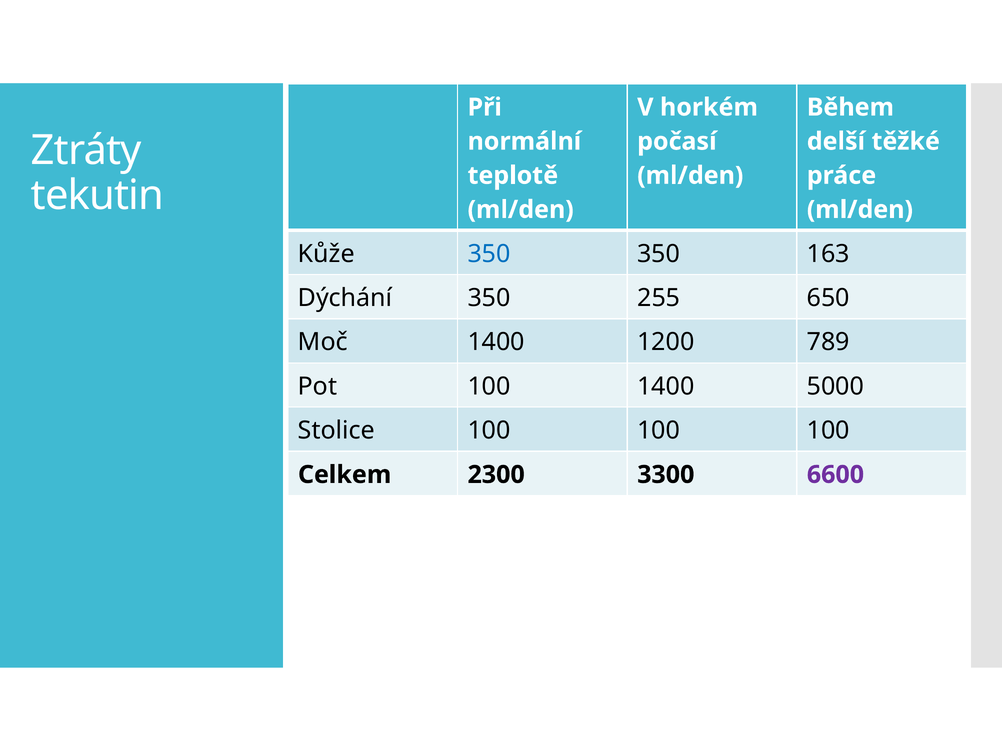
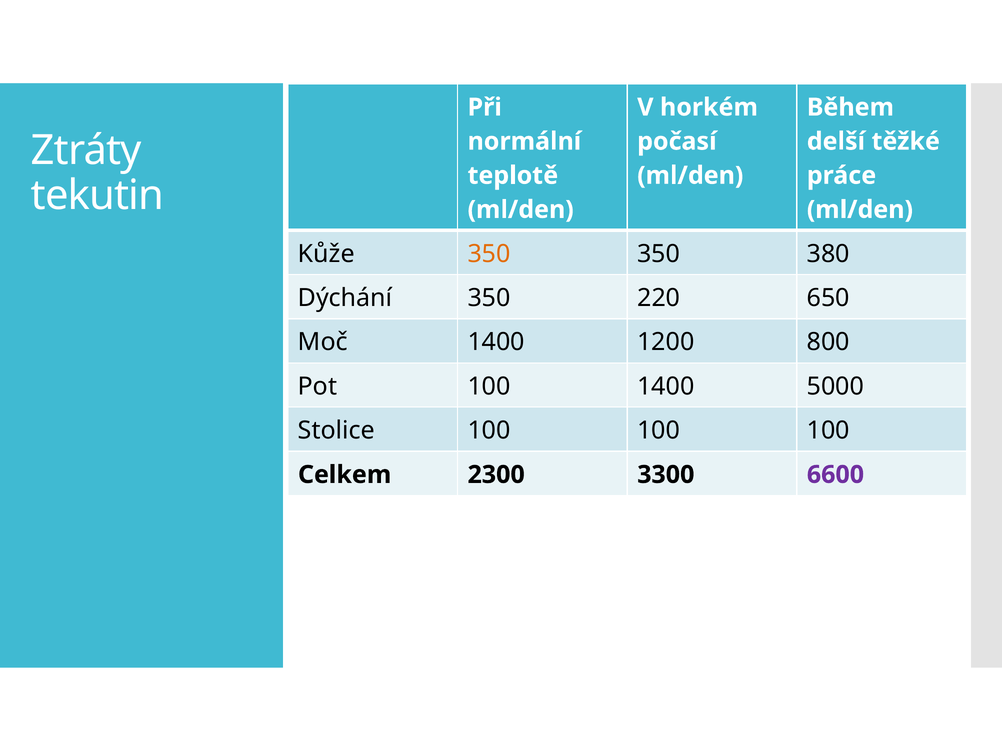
350 at (489, 254) colour: blue -> orange
163: 163 -> 380
255: 255 -> 220
789: 789 -> 800
